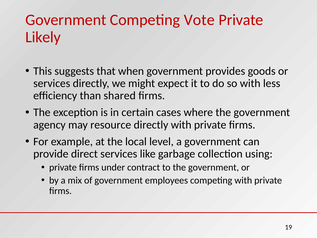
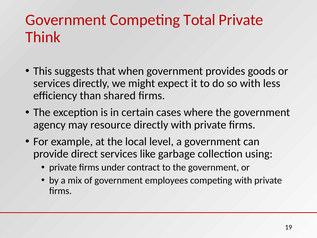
Vote: Vote -> Total
Likely: Likely -> Think
